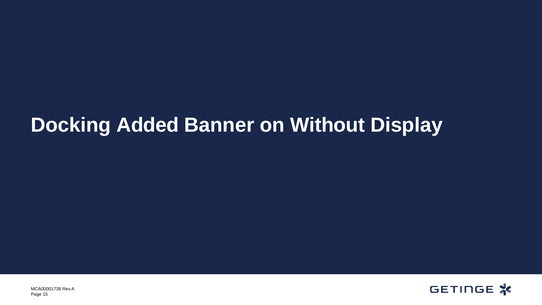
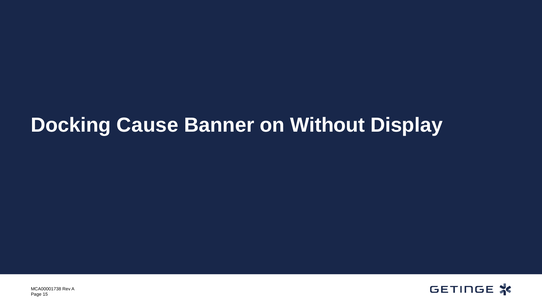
Added: Added -> Cause
